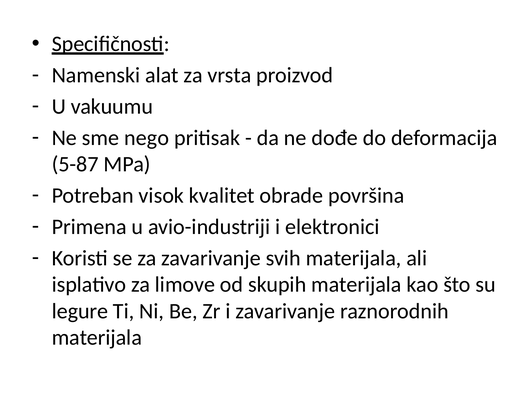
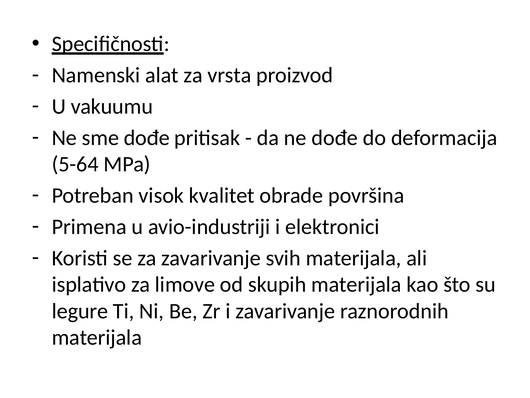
sme nego: nego -> dođe
5-87: 5-87 -> 5-64
